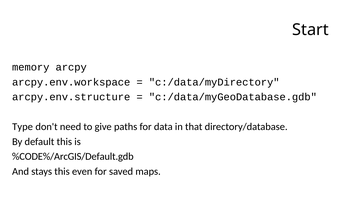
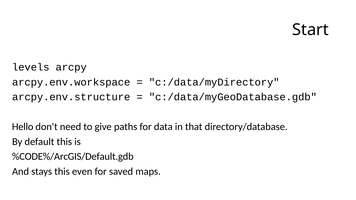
memory: memory -> levels
Type: Type -> Hello
